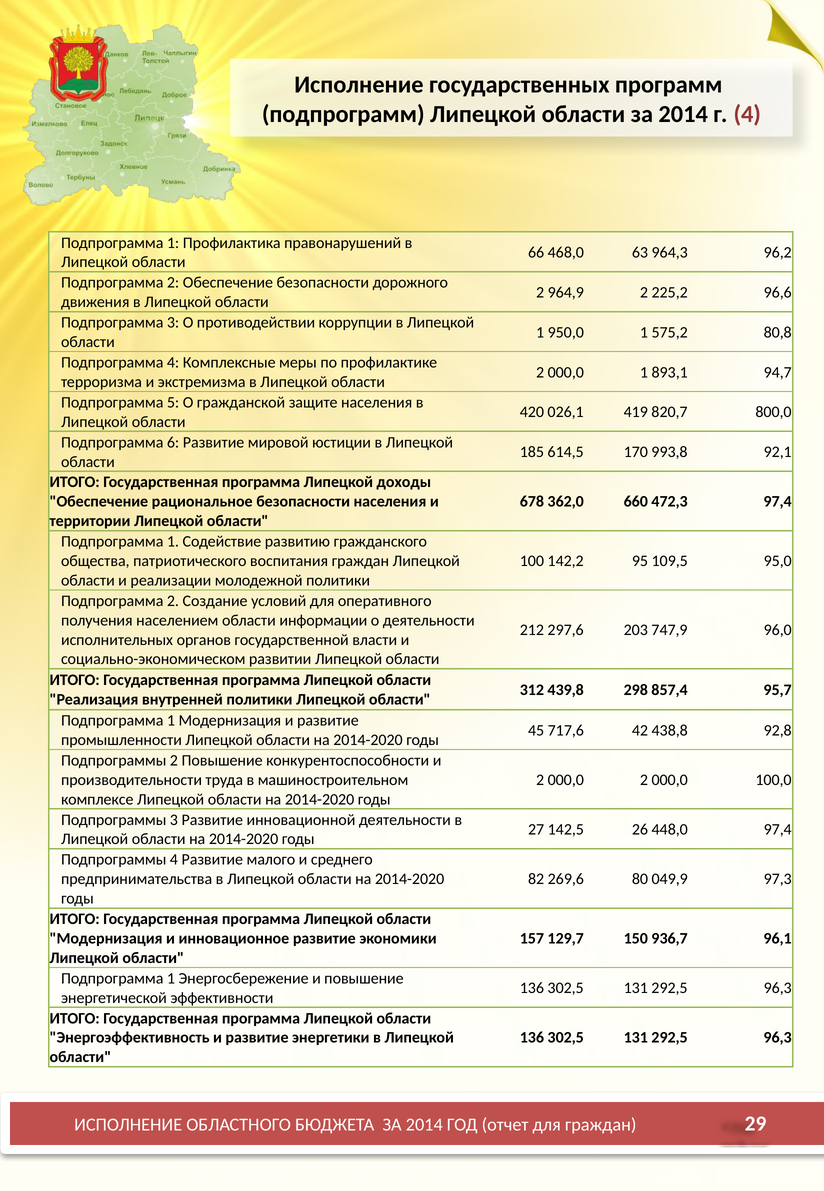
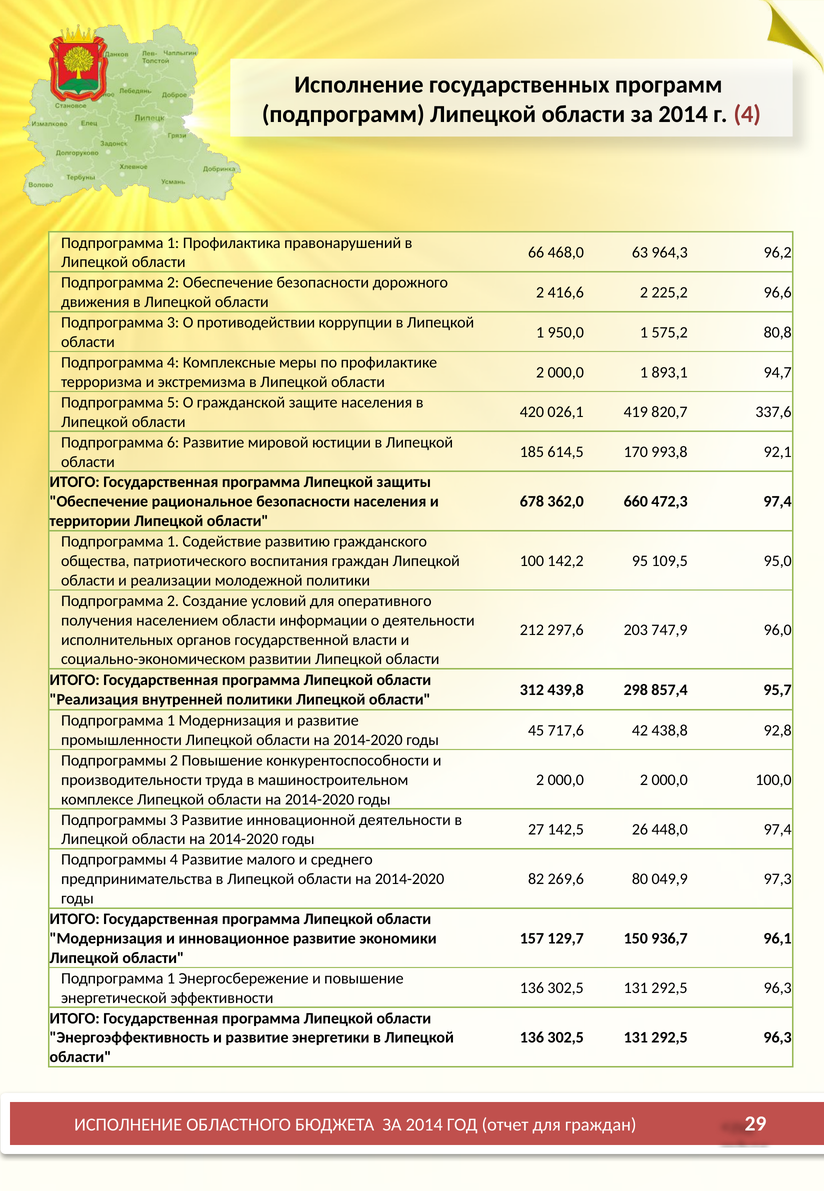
964,9: 964,9 -> 416,6
800,0: 800,0 -> 337,6
доходы: доходы -> защиты
